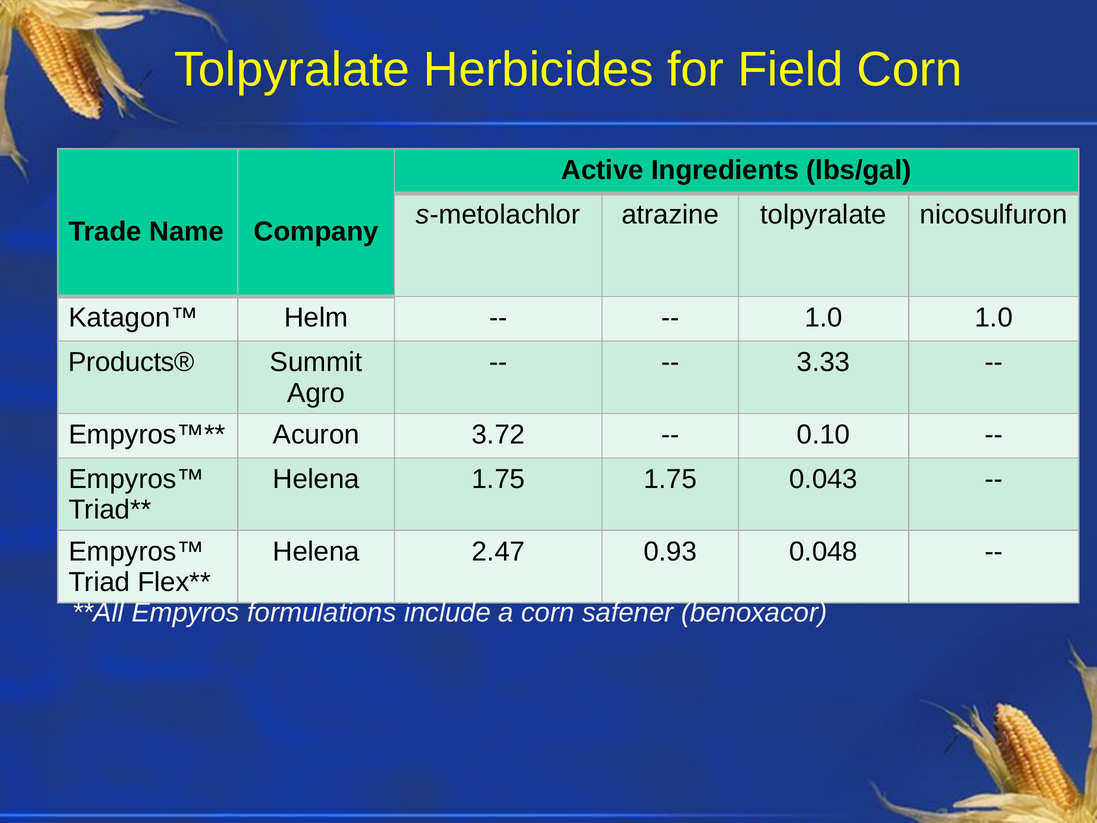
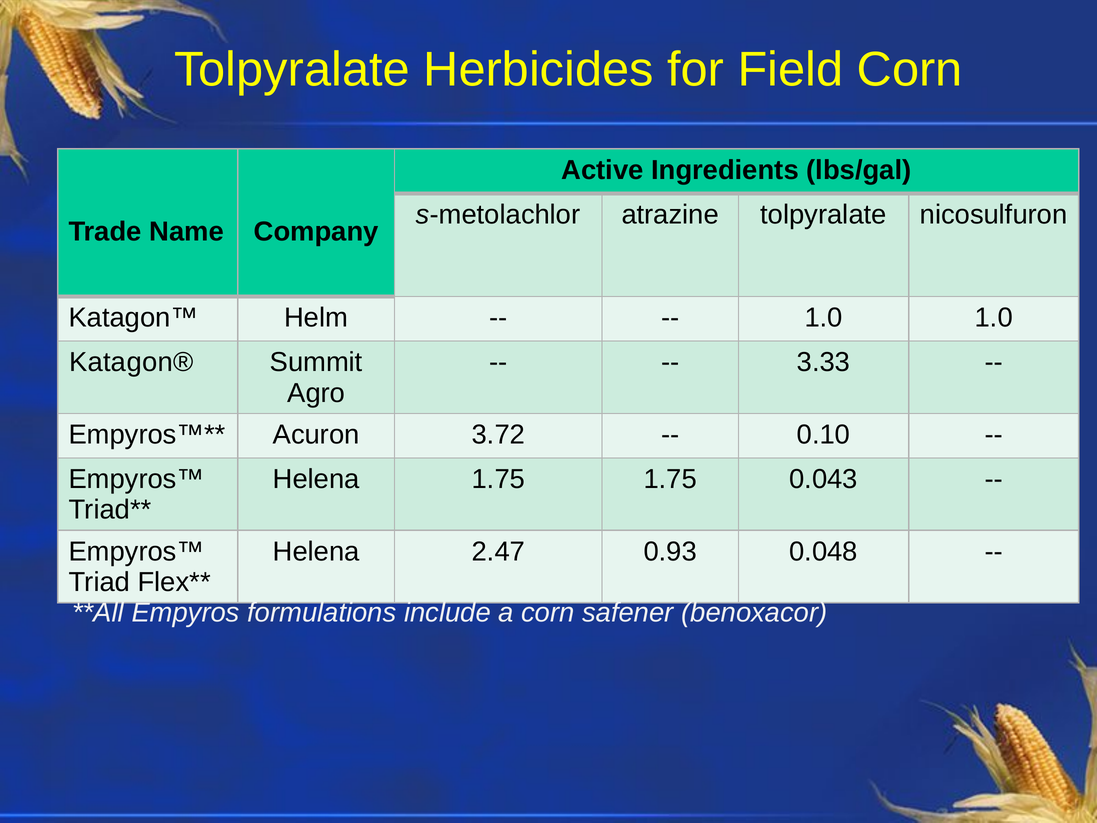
Products®: Products® -> Katagon®
